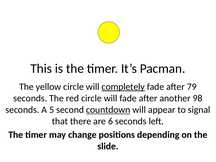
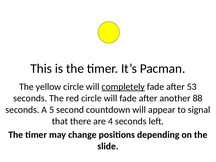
79: 79 -> 53
98: 98 -> 88
countdown underline: present -> none
6: 6 -> 4
